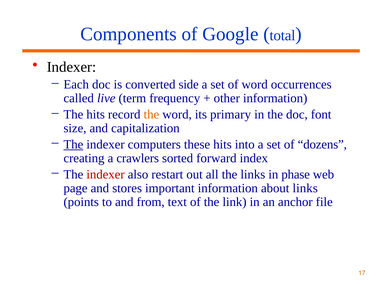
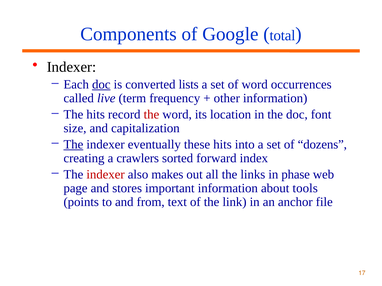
doc at (101, 85) underline: none -> present
side: side -> lists
the at (151, 115) colour: orange -> red
primary: primary -> location
computers: computers -> eventually
restart: restart -> makes
about links: links -> tools
